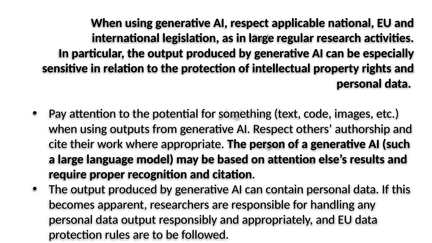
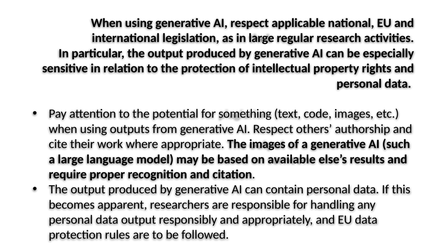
The person: person -> images
on attention: attention -> available
